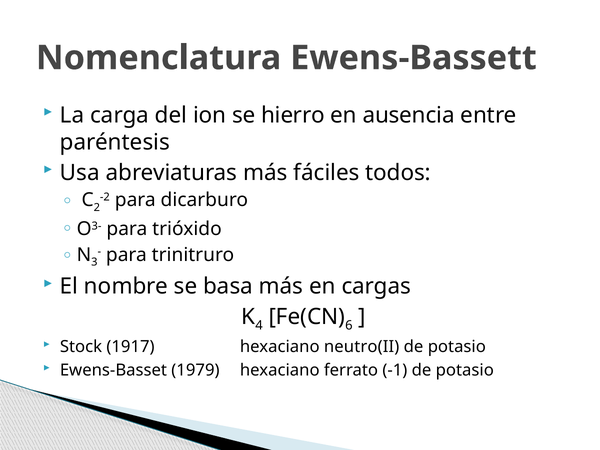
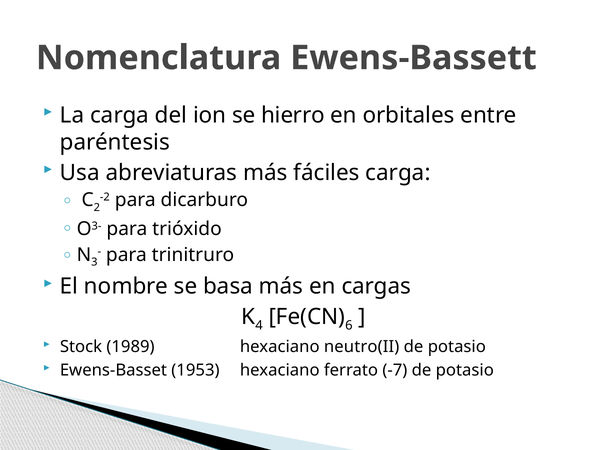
ausencia: ausencia -> orbitales
fáciles todos: todos -> carga
1917: 1917 -> 1989
1979: 1979 -> 1953
-1: -1 -> -7
